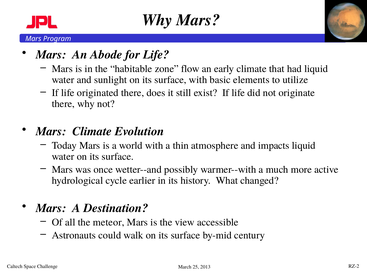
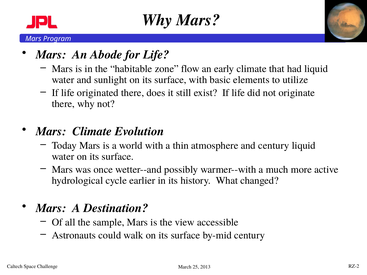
and impacts: impacts -> century
meteor: meteor -> sample
